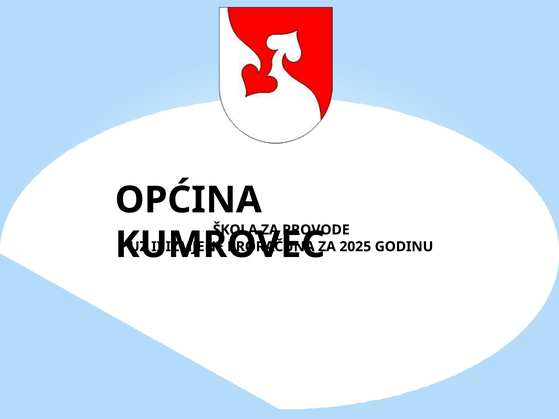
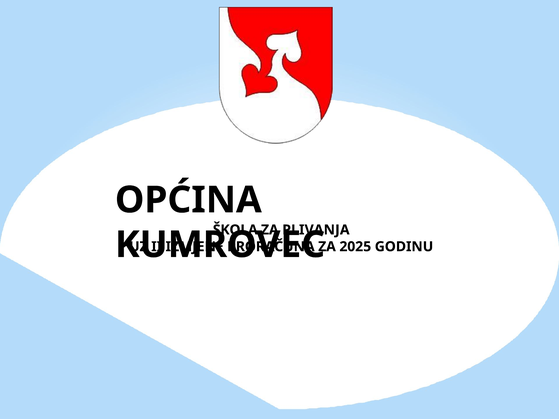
PROVODE: PROVODE -> PLIVANJA
